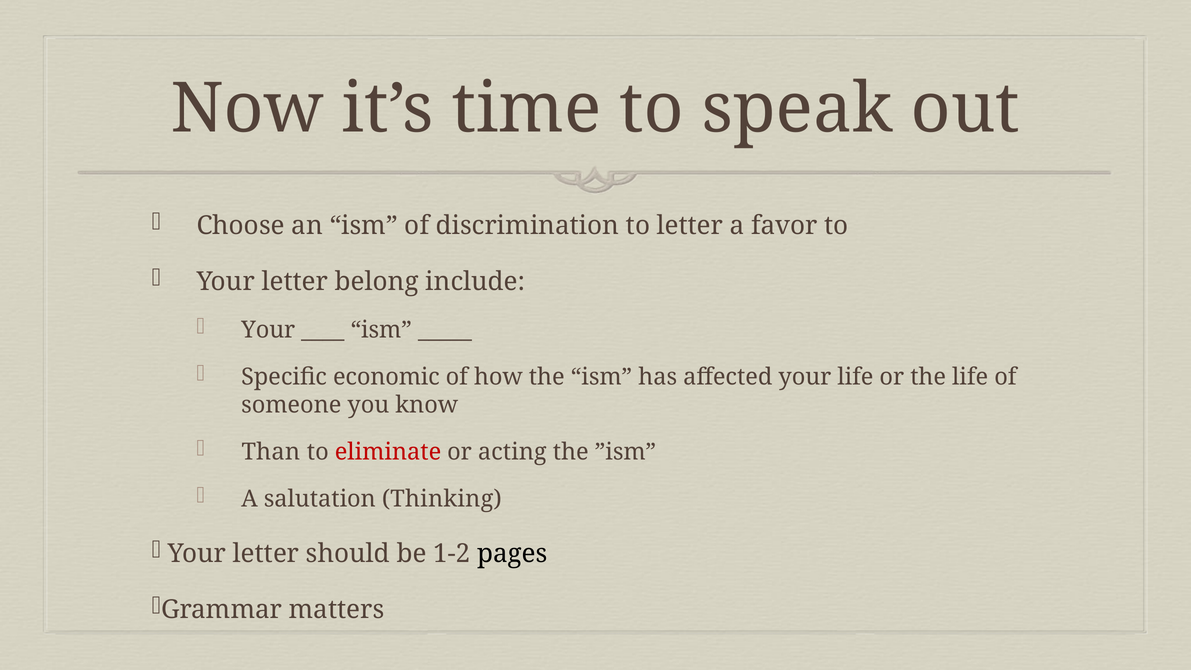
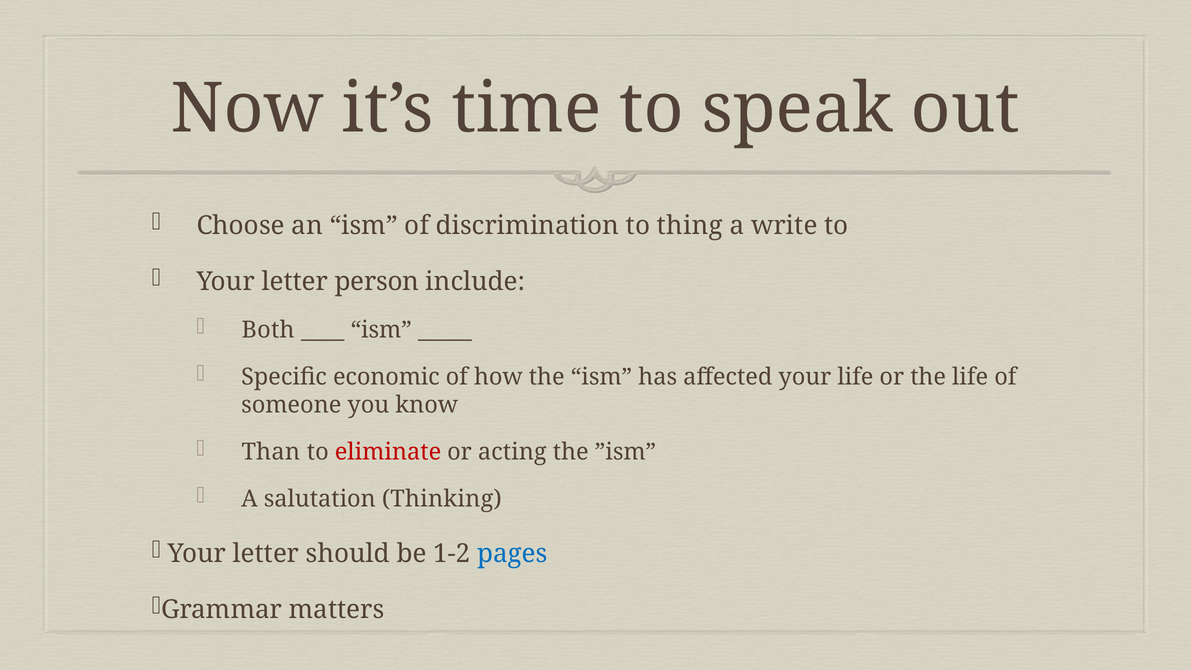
to letter: letter -> thing
favor: favor -> write
belong: belong -> person
Your at (268, 330): Your -> Both
pages colour: black -> blue
